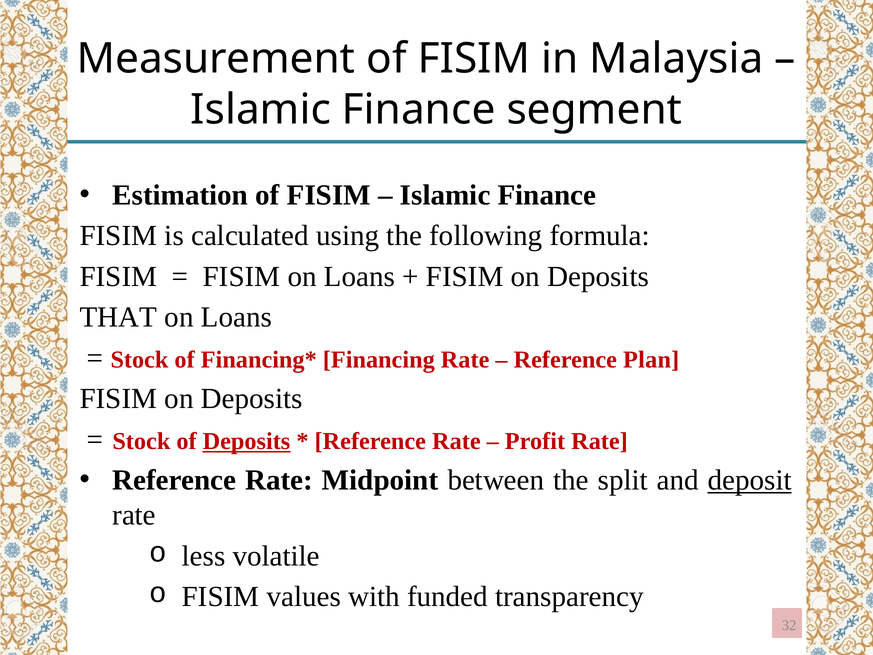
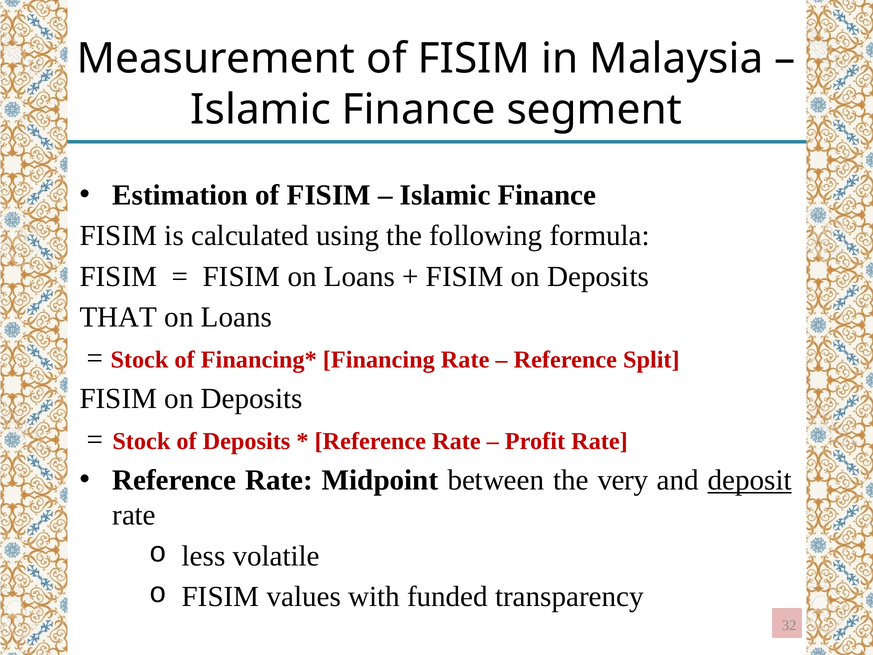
Plan: Plan -> Split
Deposits at (246, 441) underline: present -> none
split: split -> very
